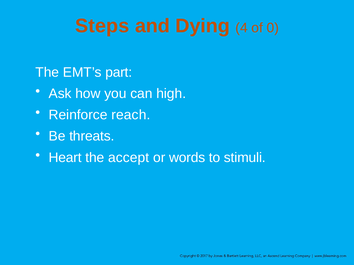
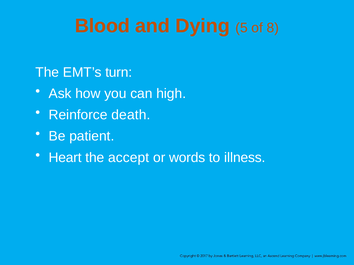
Steps: Steps -> Blood
4: 4 -> 5
0: 0 -> 8
part: part -> turn
reach: reach -> death
threats: threats -> patient
stimuli: stimuli -> illness
